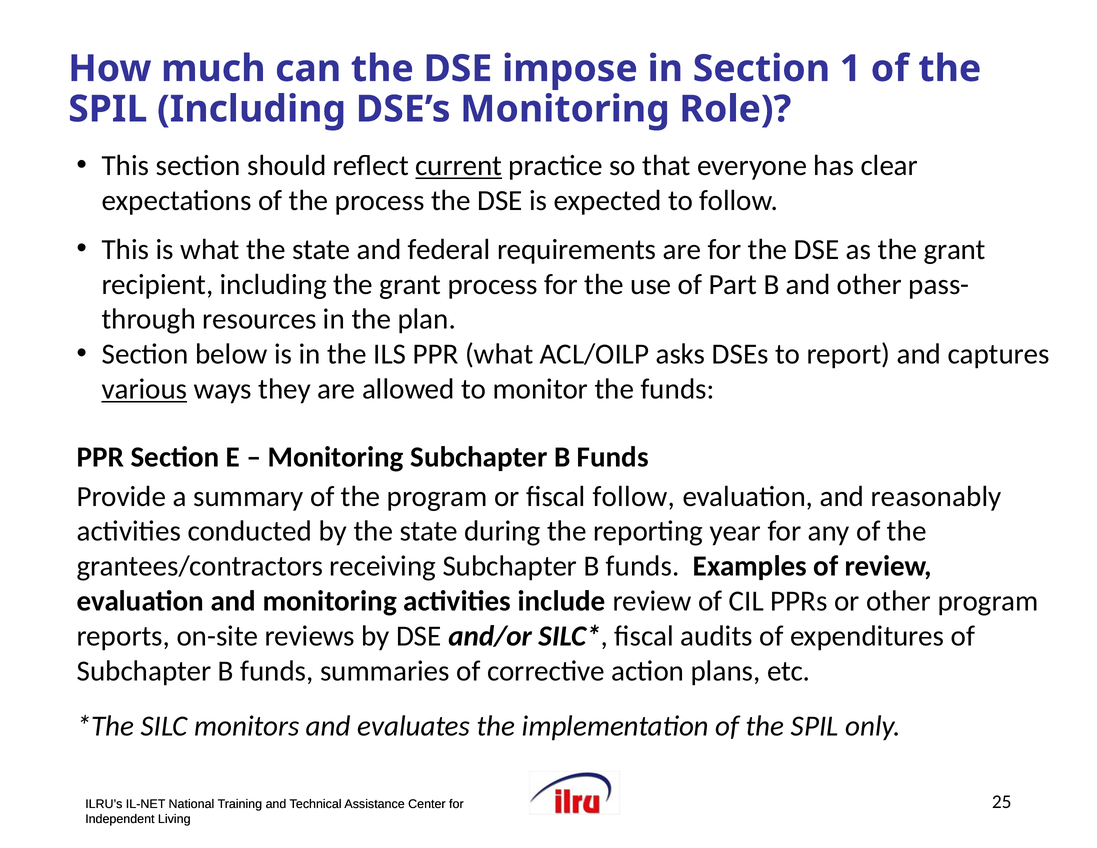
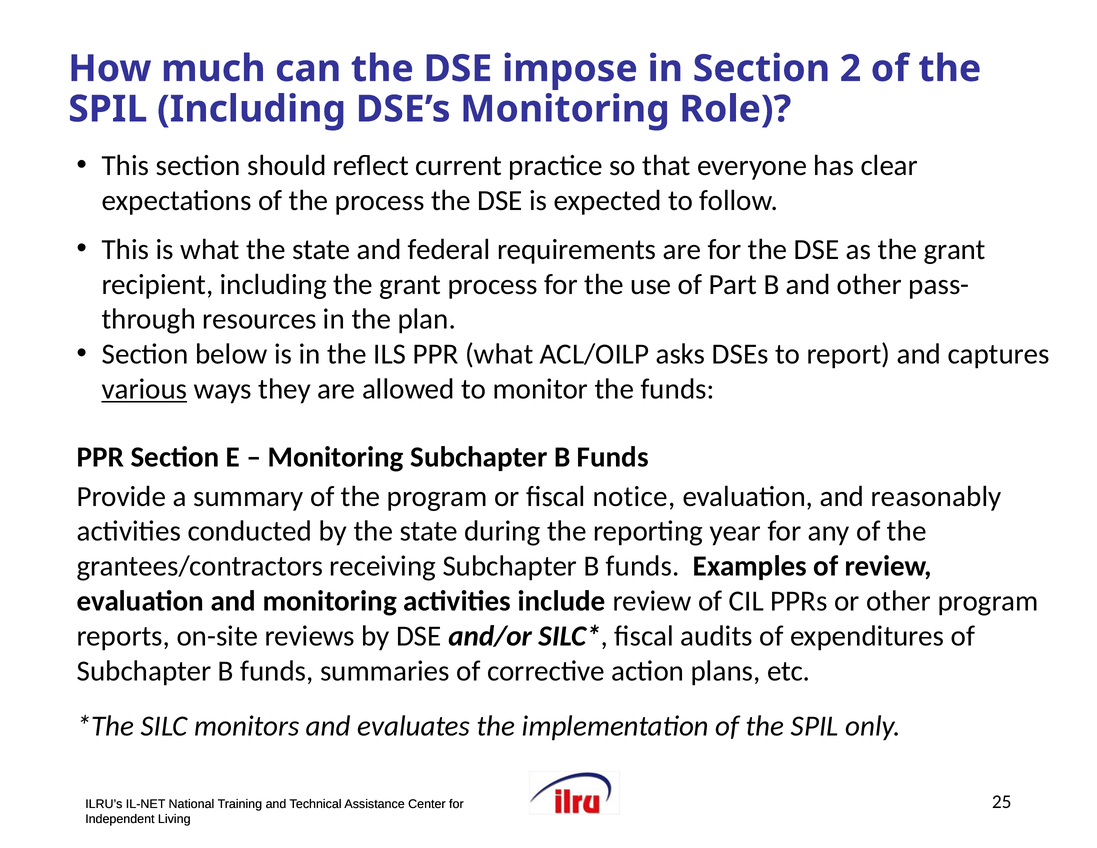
1: 1 -> 2
current underline: present -> none
fiscal follow: follow -> notice
